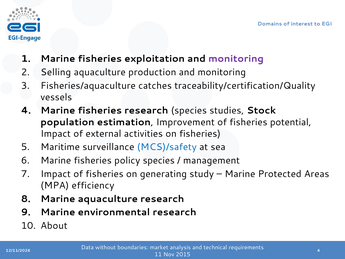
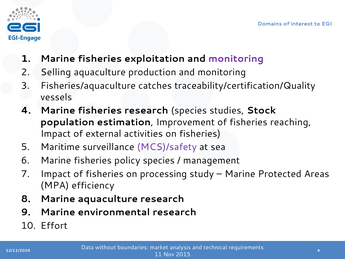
potential: potential -> reaching
MCS)/safety colour: blue -> purple
generating: generating -> processing
About: About -> Effort
